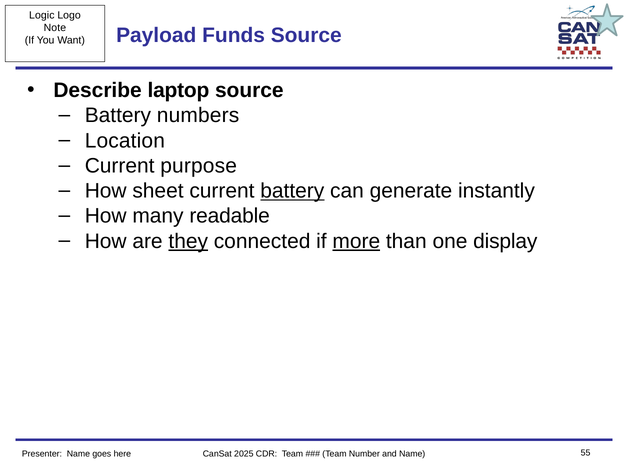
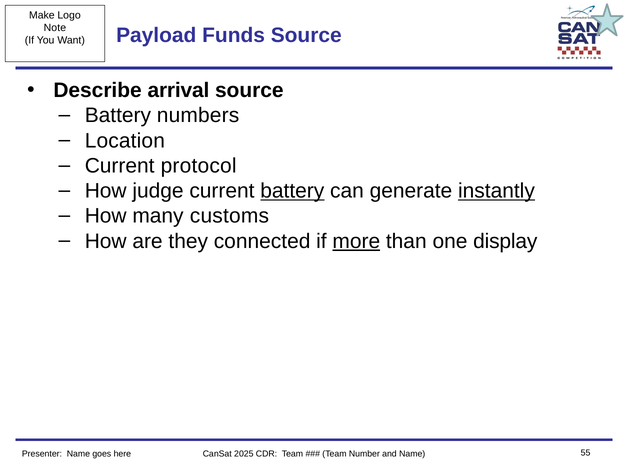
Logic: Logic -> Make
laptop: laptop -> arrival
purpose: purpose -> protocol
sheet: sheet -> judge
instantly underline: none -> present
readable: readable -> customs
they underline: present -> none
